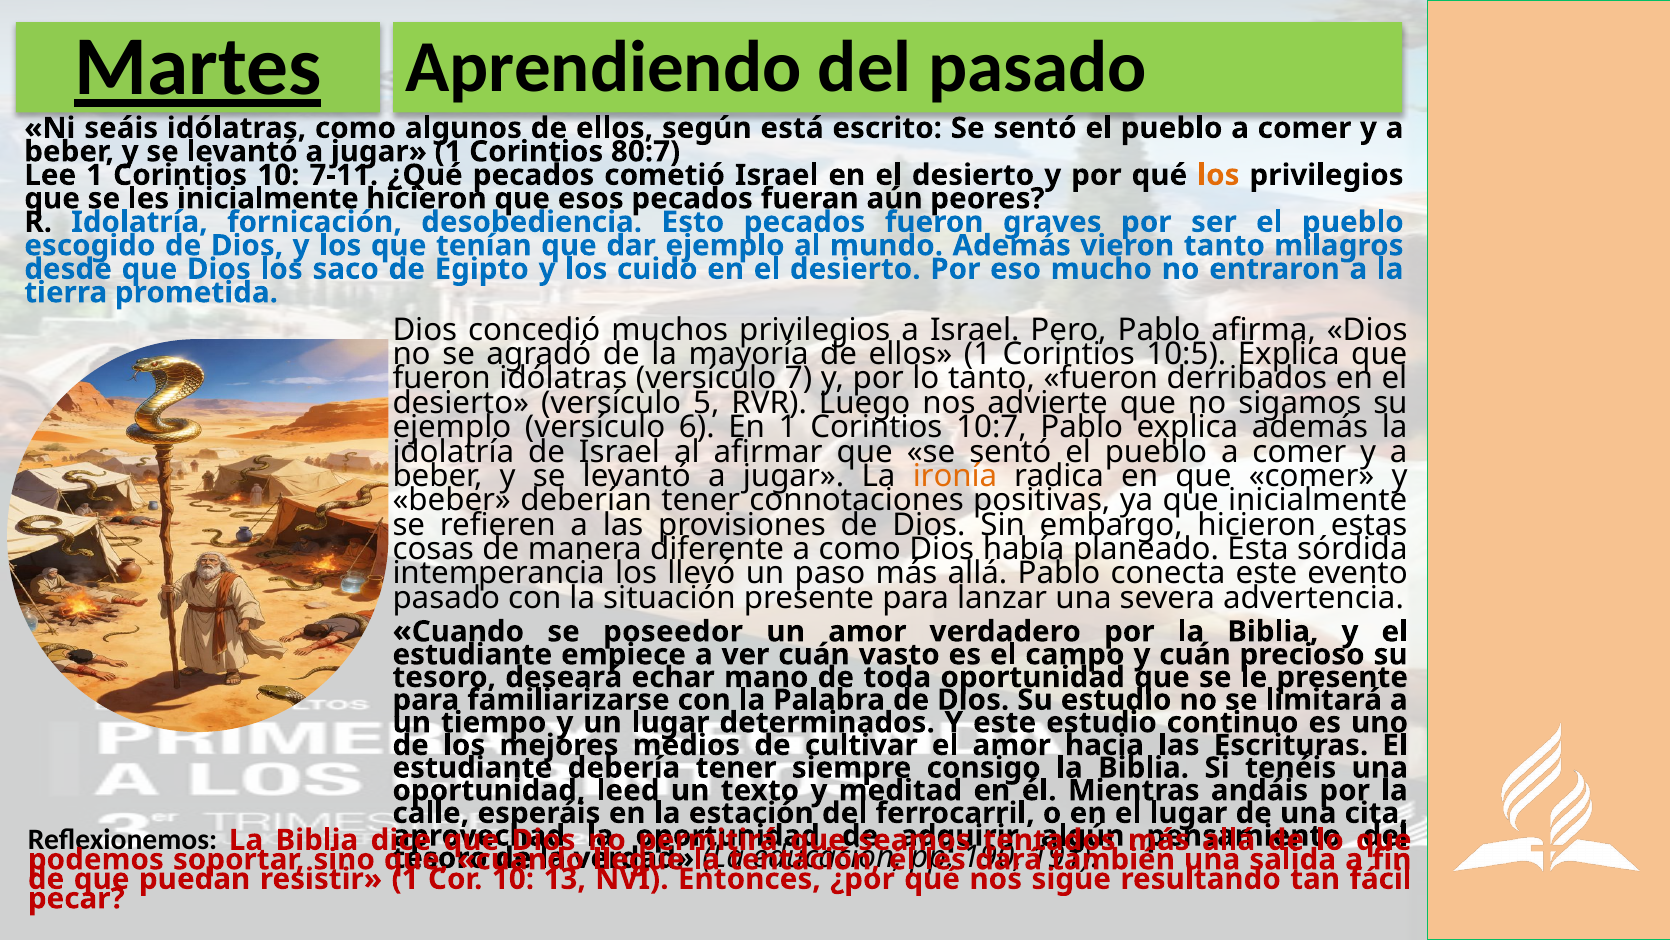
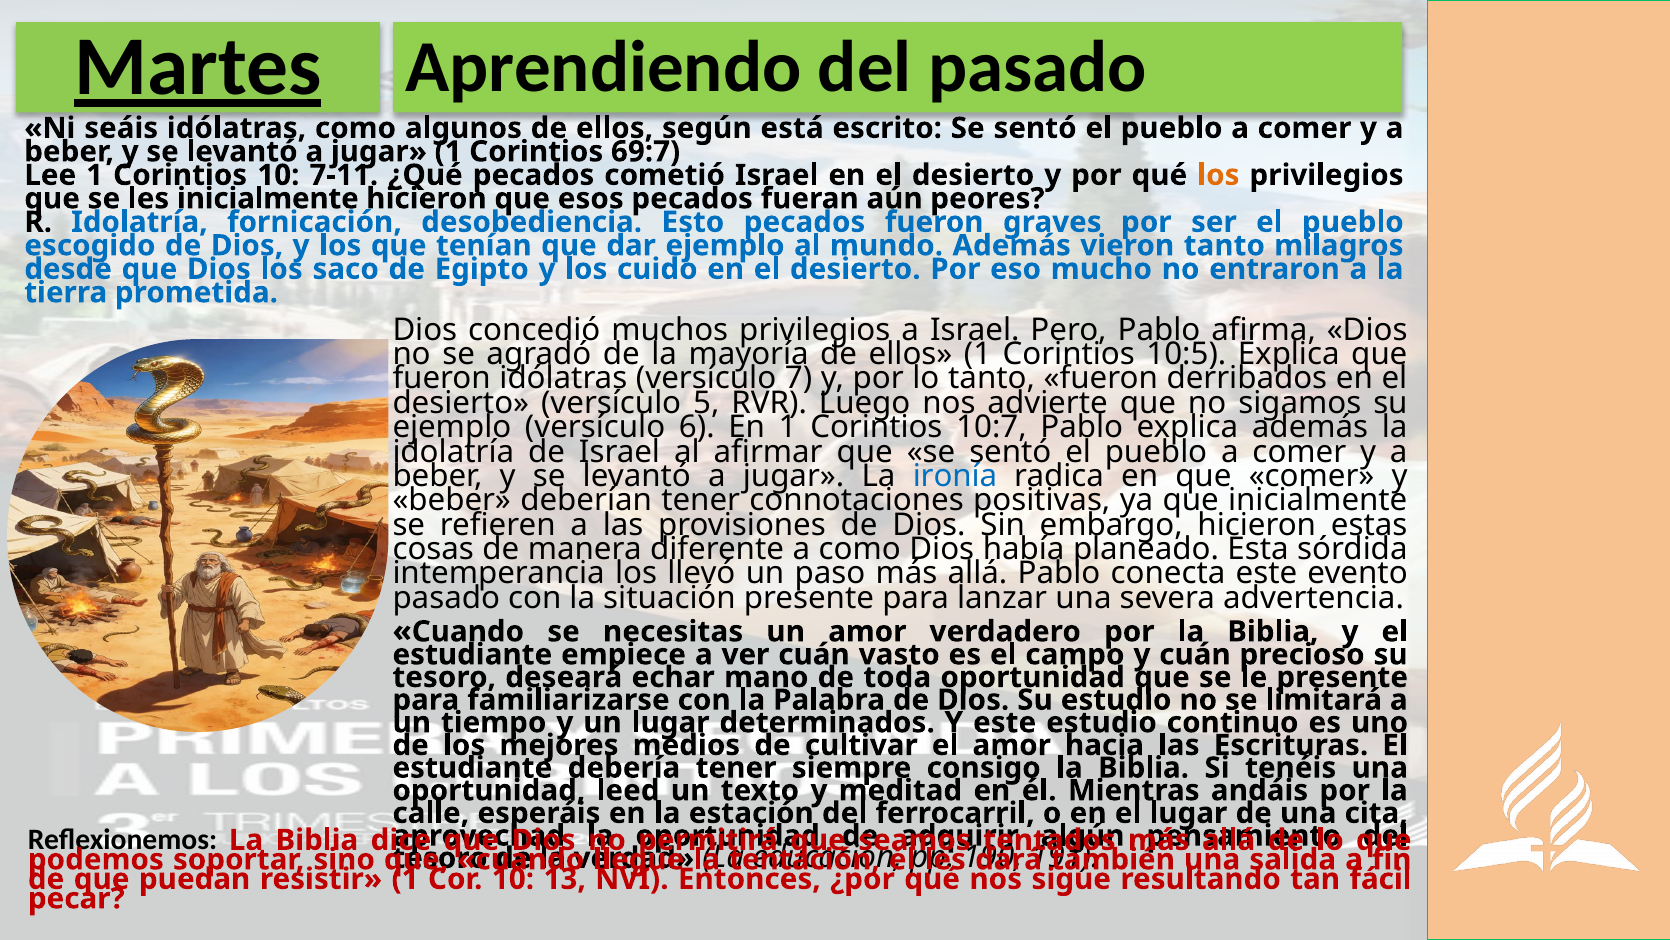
80:7: 80:7 -> 69:7
ironía colour: orange -> blue
poseedor: poseedor -> necesitas
